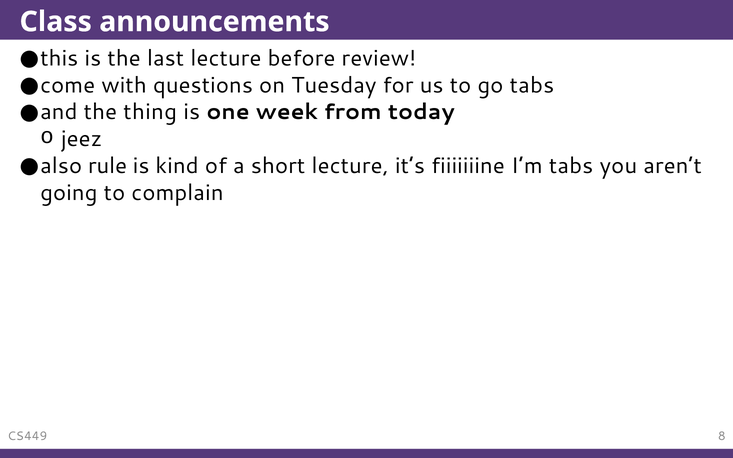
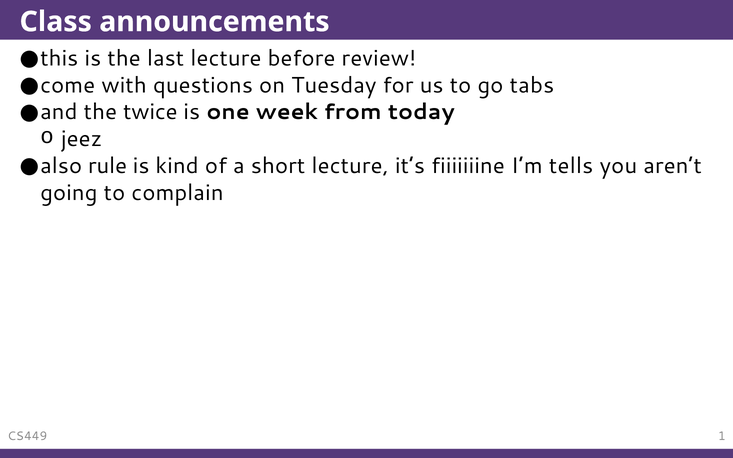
thing: thing -> twice
I’m tabs: tabs -> tells
8: 8 -> 1
